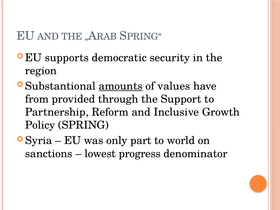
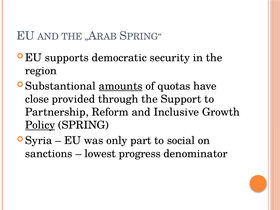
values: values -> quotas
from: from -> close
Policy underline: none -> present
world: world -> social
